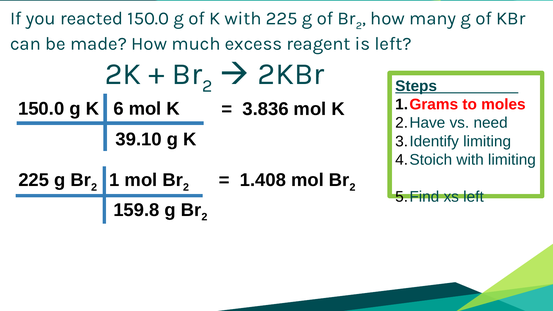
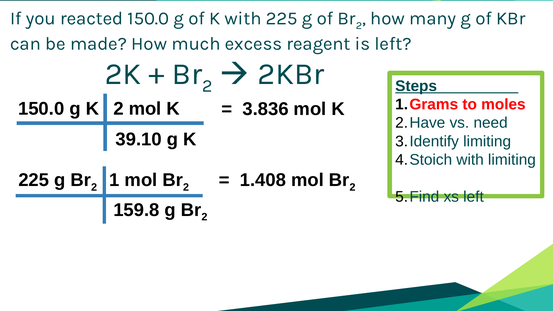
K 6: 6 -> 2
